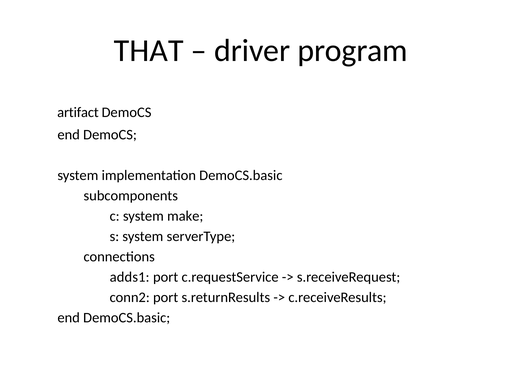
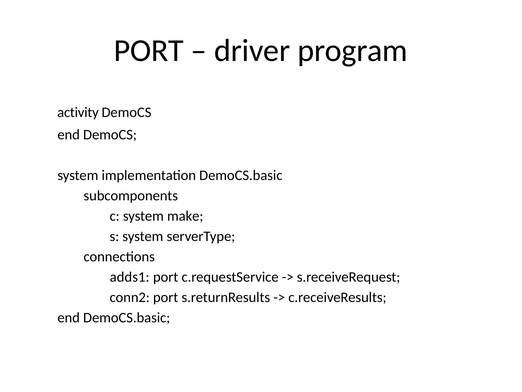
THAT at (149, 51): THAT -> PORT
artifact: artifact -> activity
